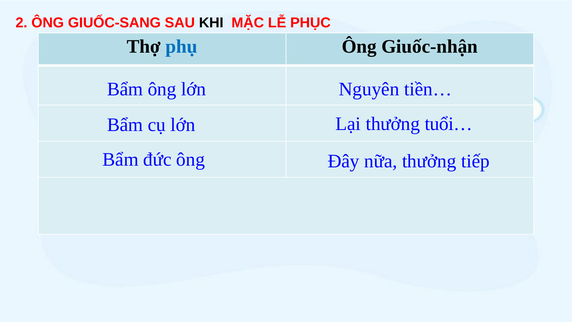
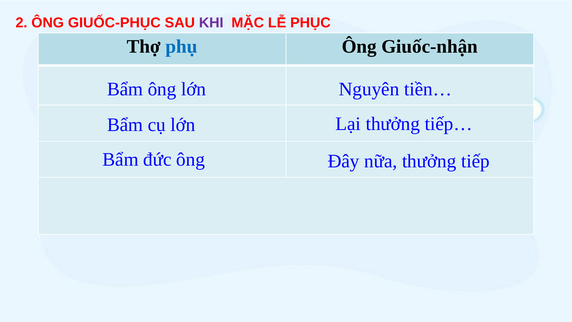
GIUỐC-SANG: GIUỐC-SANG -> GIUỐC-PHỤC
KHI colour: black -> purple
tuổi…: tuổi… -> tiếp…
